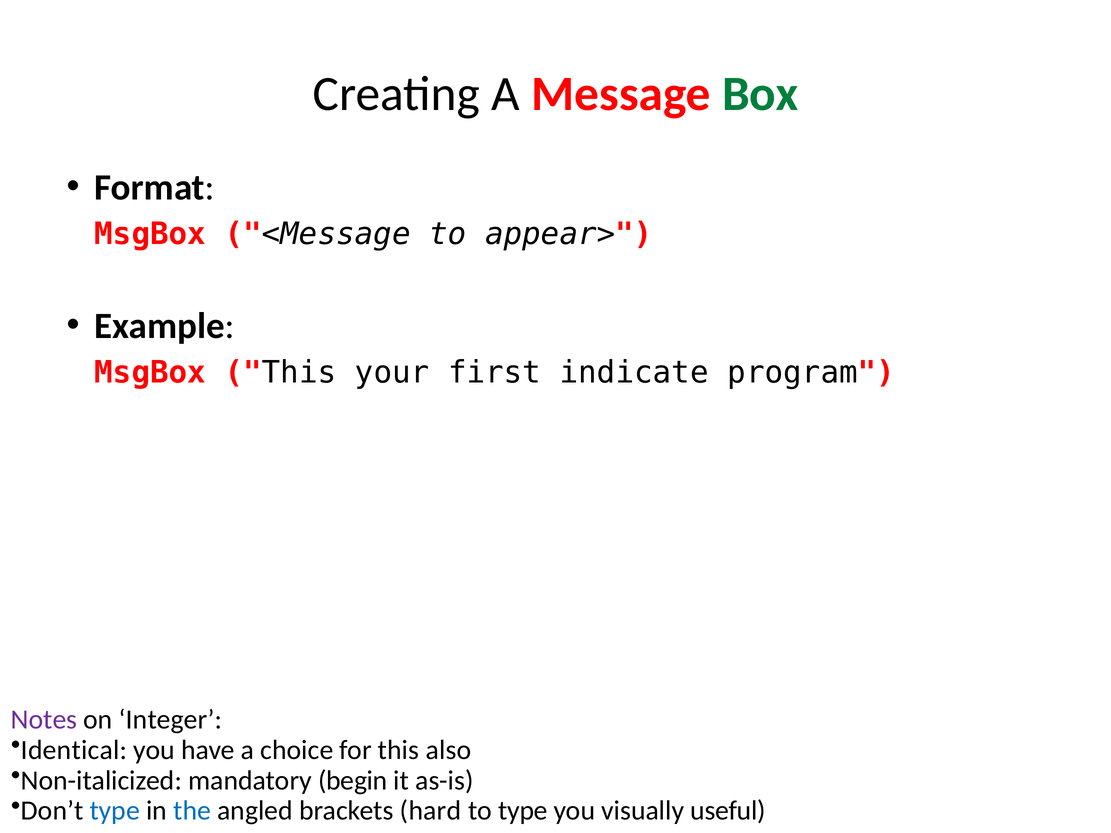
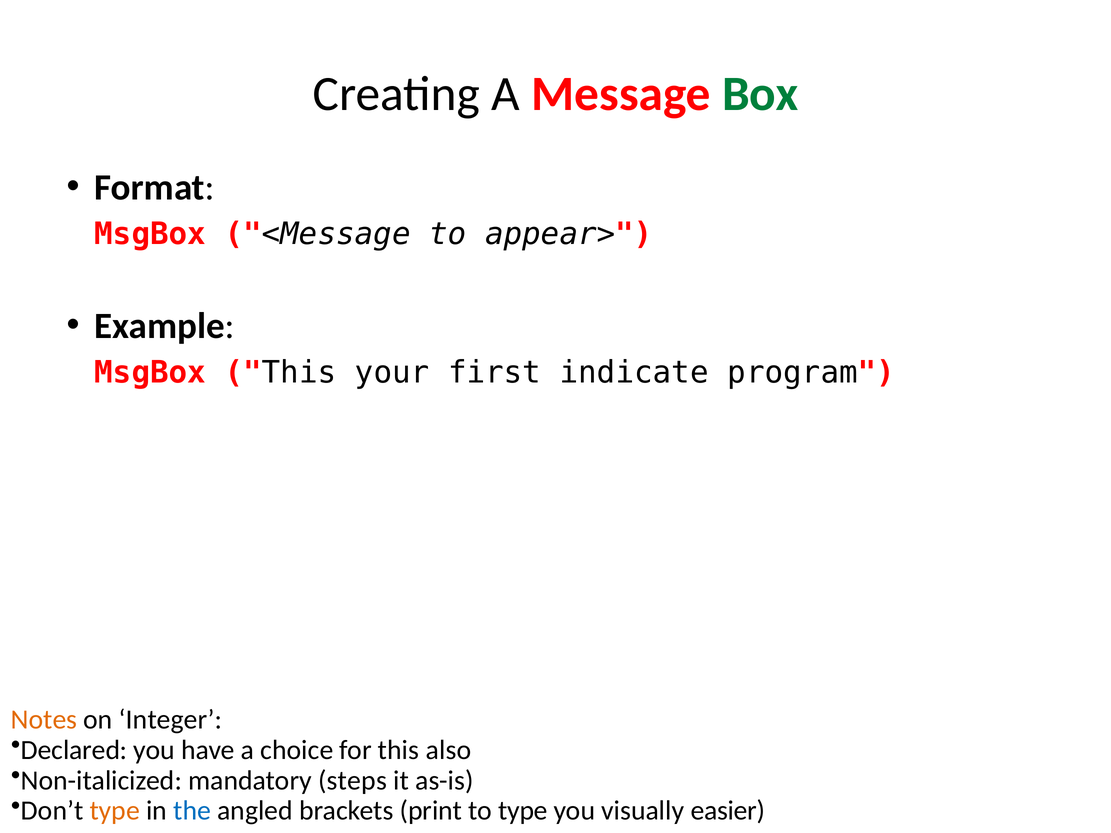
Notes colour: purple -> orange
Identical: Identical -> Declared
begin: begin -> steps
type at (115, 811) colour: blue -> orange
hard: hard -> print
useful: useful -> easier
